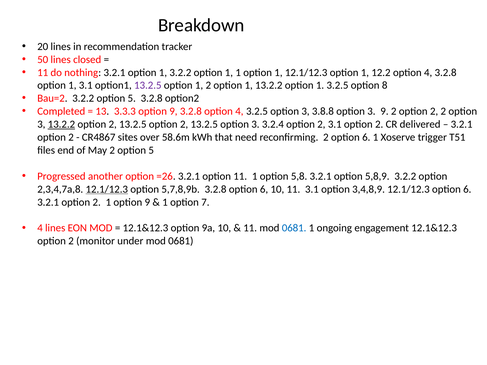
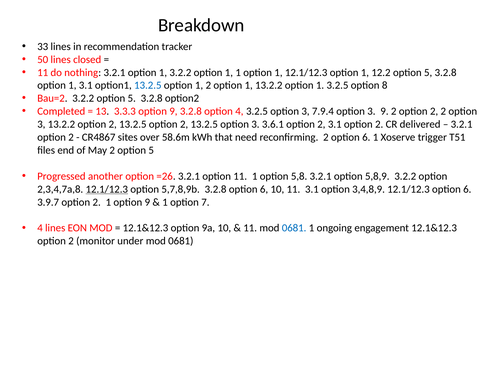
20: 20 -> 33
12.2 option 4: 4 -> 5
13.2.5 at (148, 85) colour: purple -> blue
3.8.8: 3.8.8 -> 7.9.4
13.2.2 at (61, 124) underline: present -> none
3.2.4: 3.2.4 -> 3.6.1
3.2.1 at (48, 202): 3.2.1 -> 3.9.7
